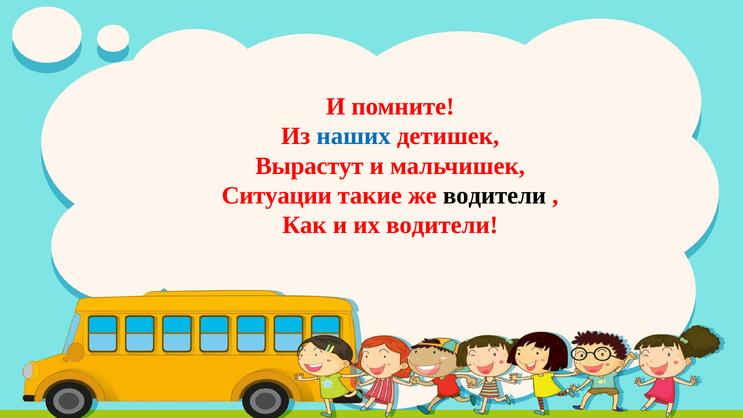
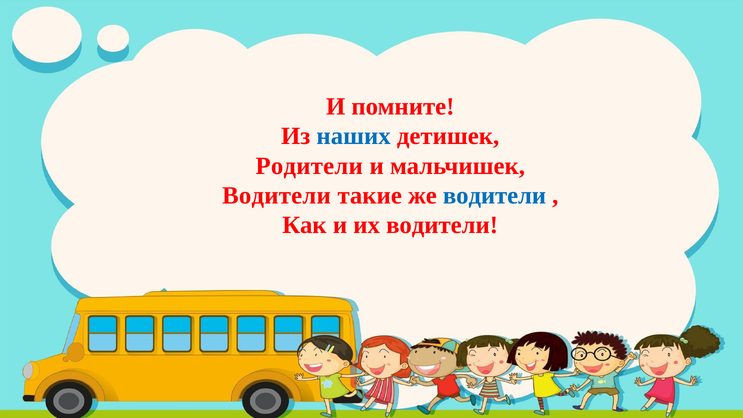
Вырастут: Вырастут -> Родители
Ситуации at (277, 196): Ситуации -> Водители
водители at (495, 196) colour: black -> blue
